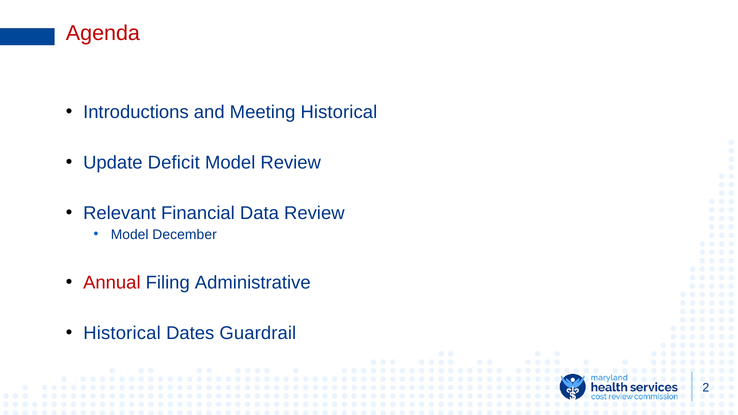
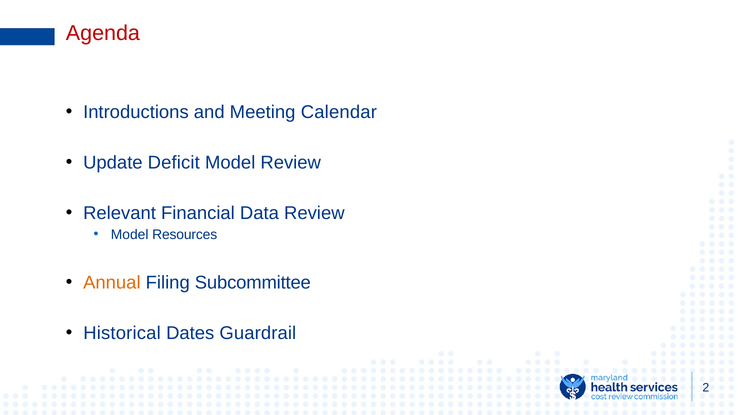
Meeting Historical: Historical -> Calendar
December: December -> Resources
Annual colour: red -> orange
Administrative: Administrative -> Subcommittee
